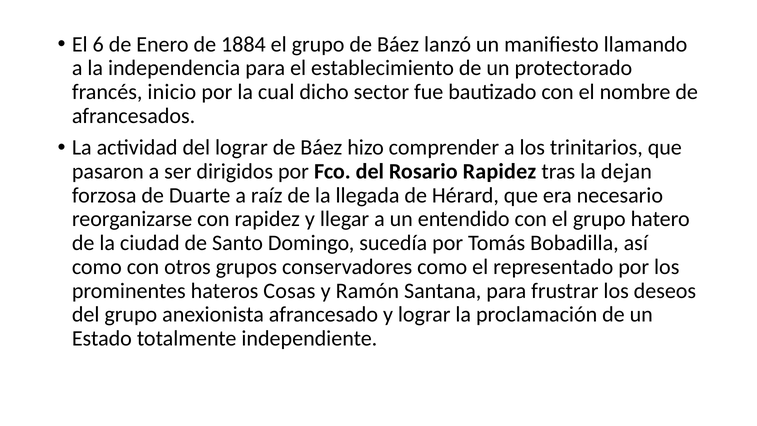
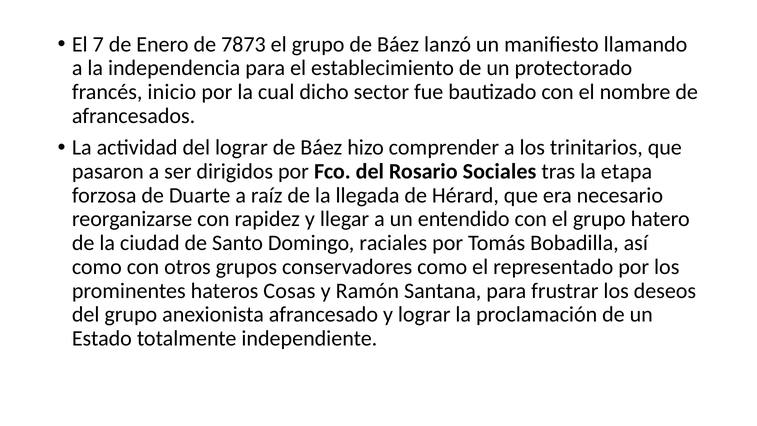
6: 6 -> 7
1884: 1884 -> 7873
Rosario Rapidez: Rapidez -> Sociales
dejan: dejan -> etapa
sucedía: sucedía -> raciales
